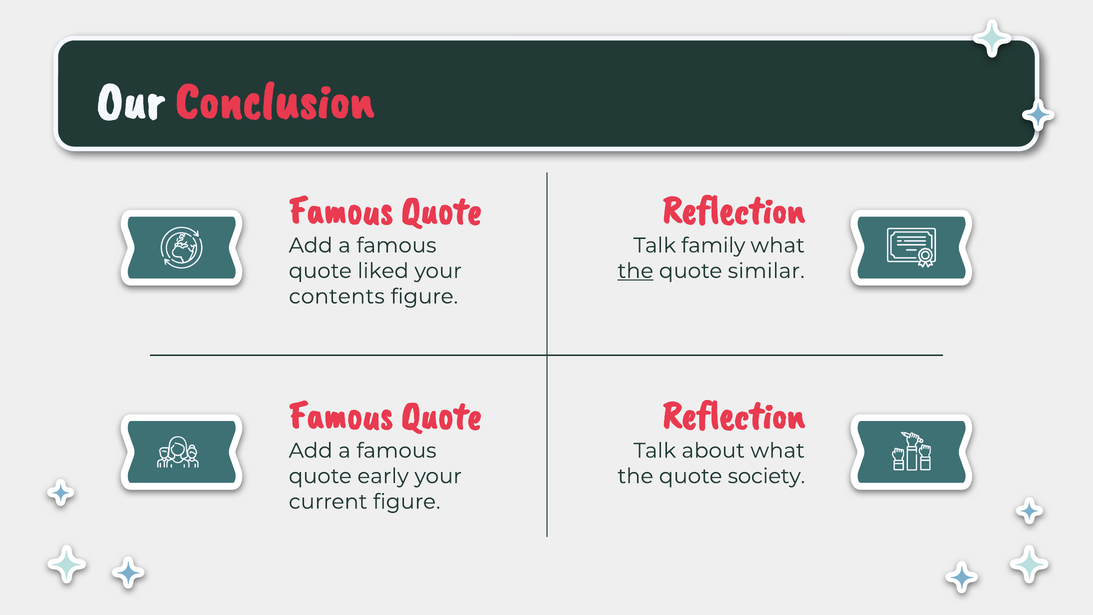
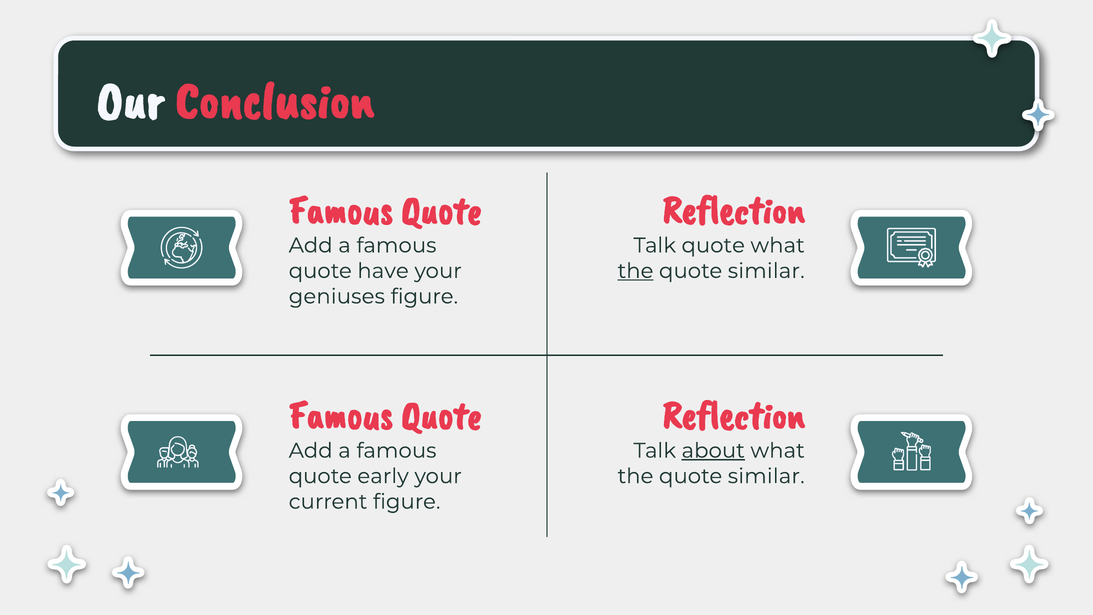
Talk family: family -> quote
liked: liked -> have
contents: contents -> geniuses
about underline: none -> present
society at (766, 476): society -> similar
